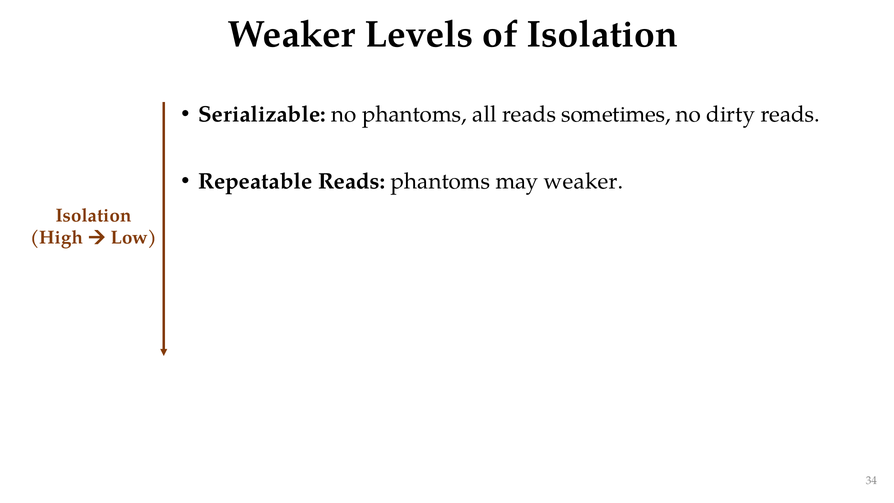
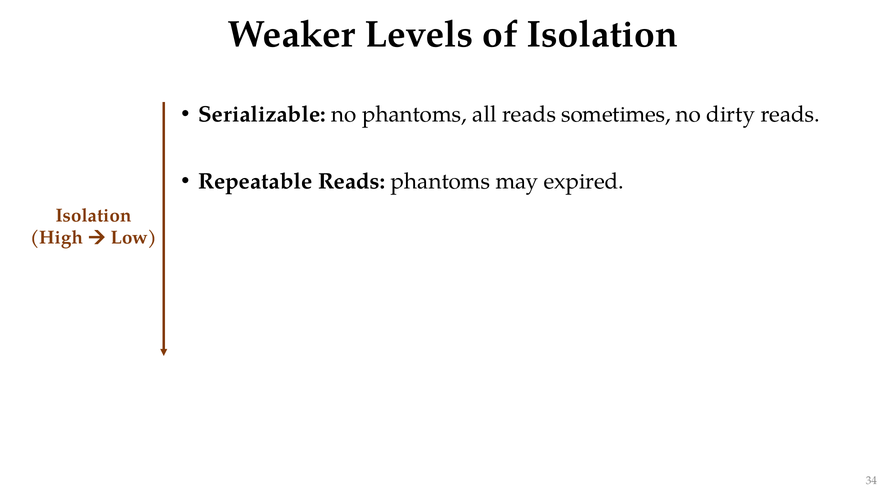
may weaker: weaker -> expired
